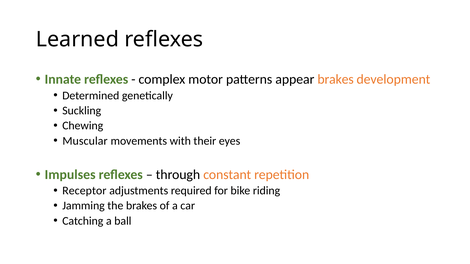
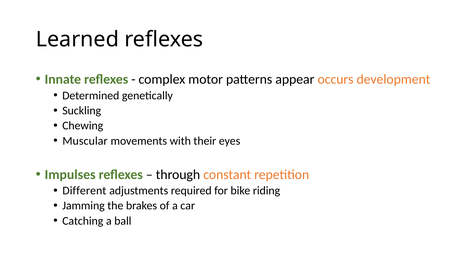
appear brakes: brakes -> occurs
Receptor: Receptor -> Different
